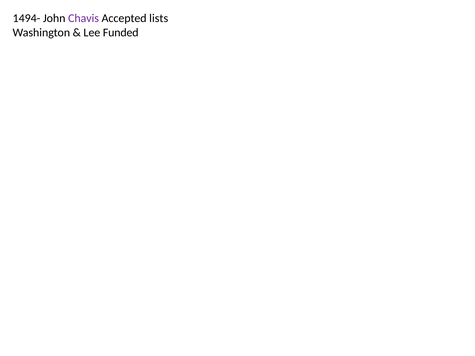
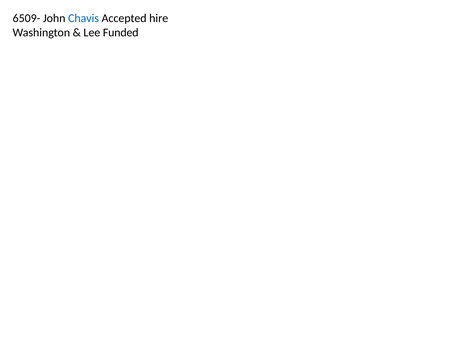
1494-: 1494- -> 6509-
Chavis colour: purple -> blue
lists: lists -> hire
